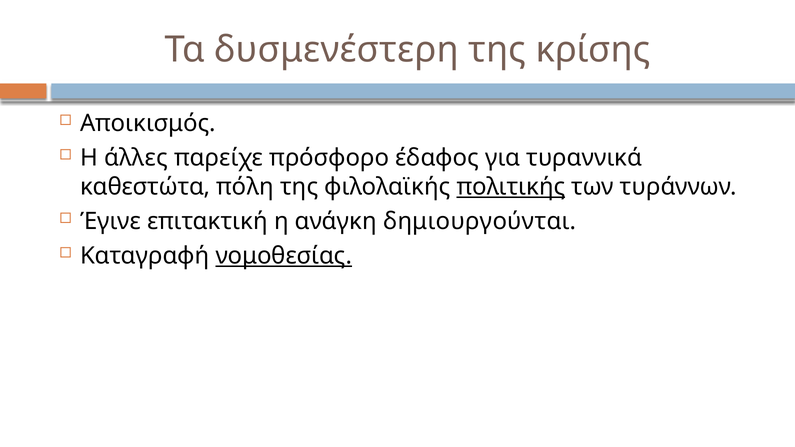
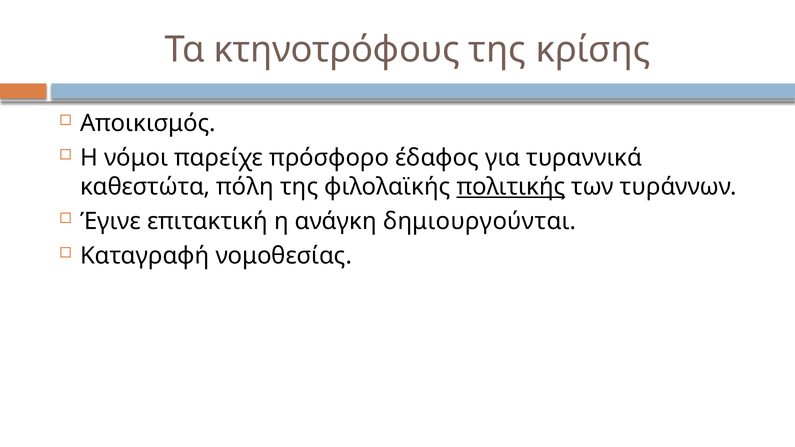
δυσμενέστερη: δυσμενέστερη -> κτηνοτρόφους
άλλες: άλλες -> νόμοι
νομοθεσίας underline: present -> none
